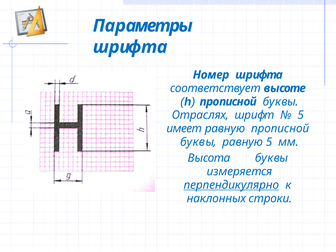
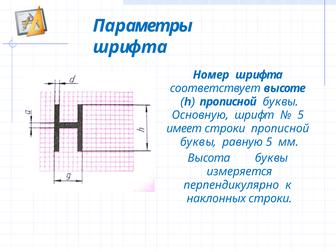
Отраслях: Отраслях -> Основную
имеет равную: равную -> строки
перпендикулярно underline: present -> none
